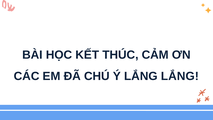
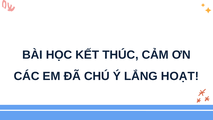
LẮNG LẮNG: LẮNG -> HOẠT
